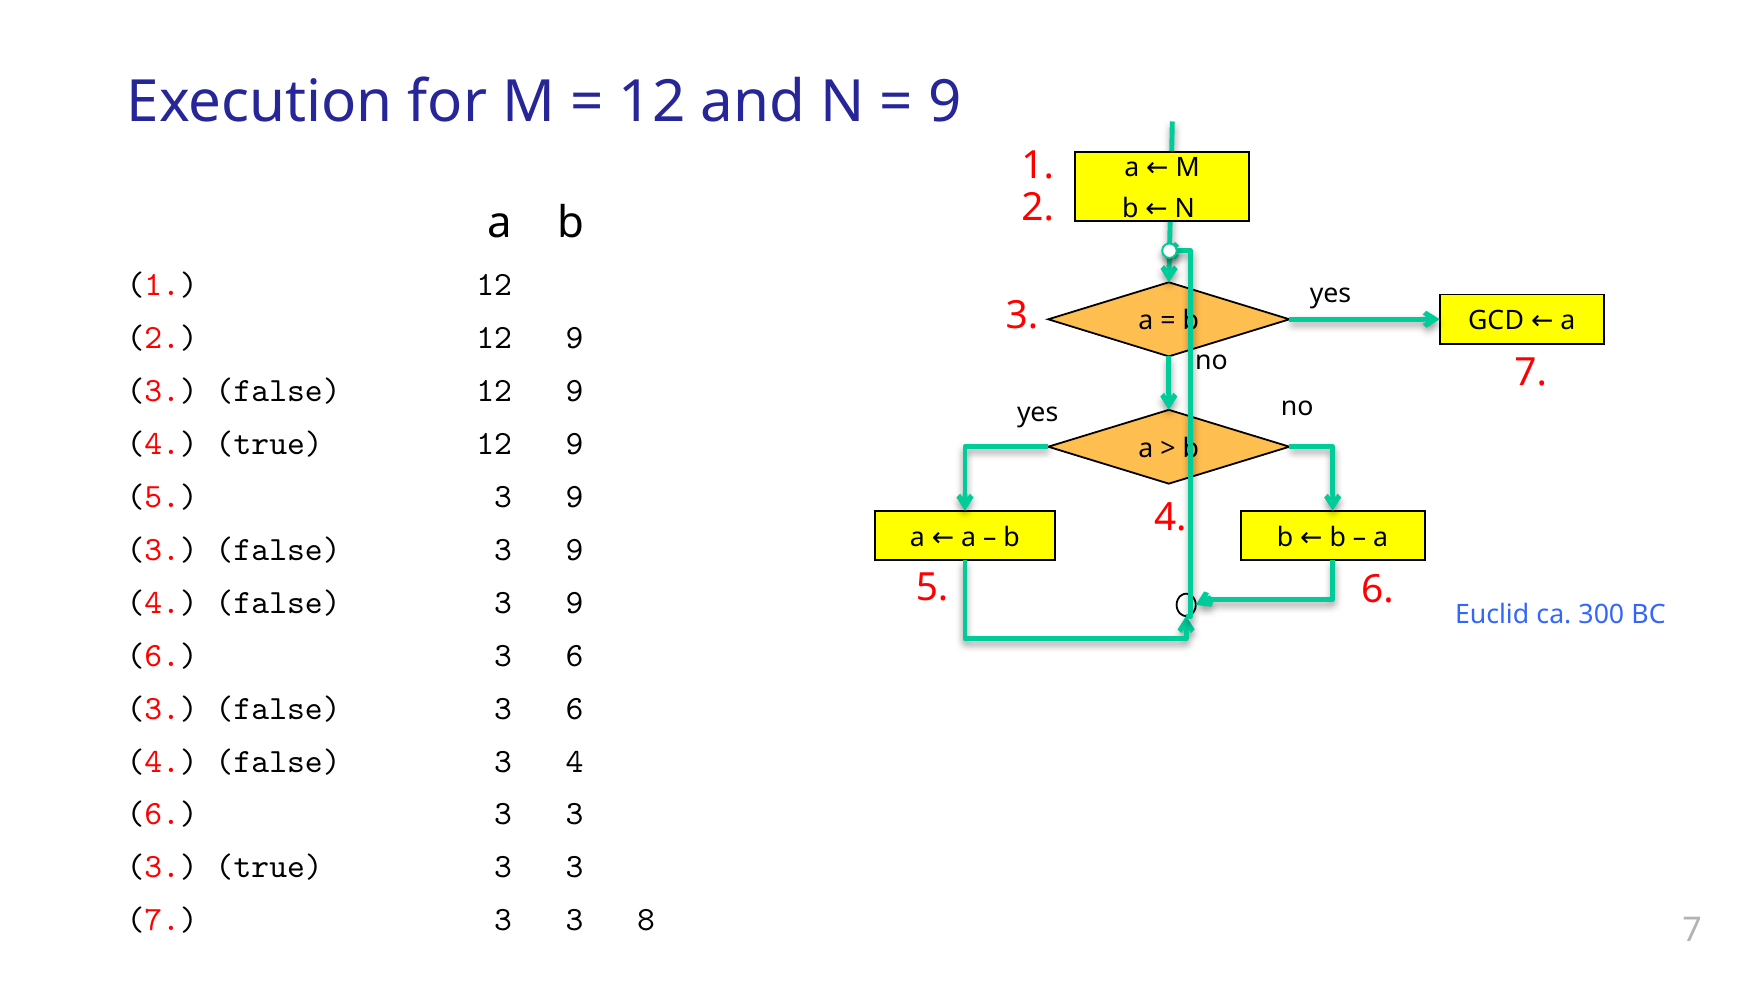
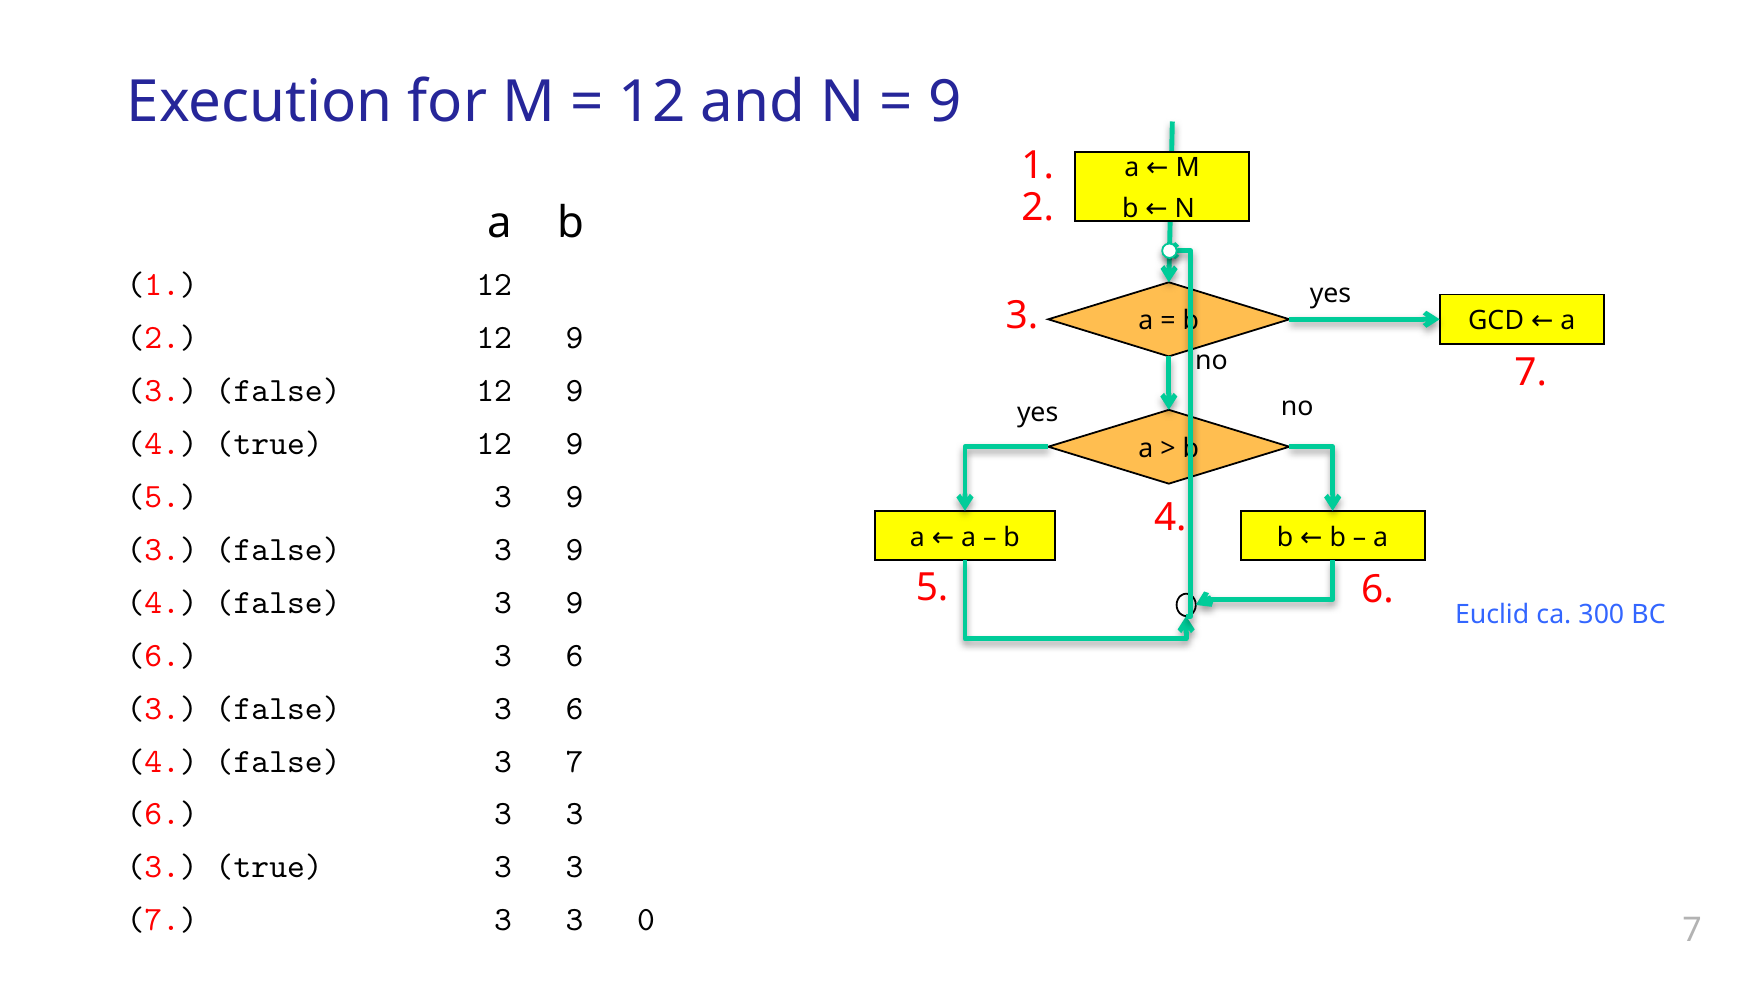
false 3 4: 4 -> 7
8: 8 -> 0
